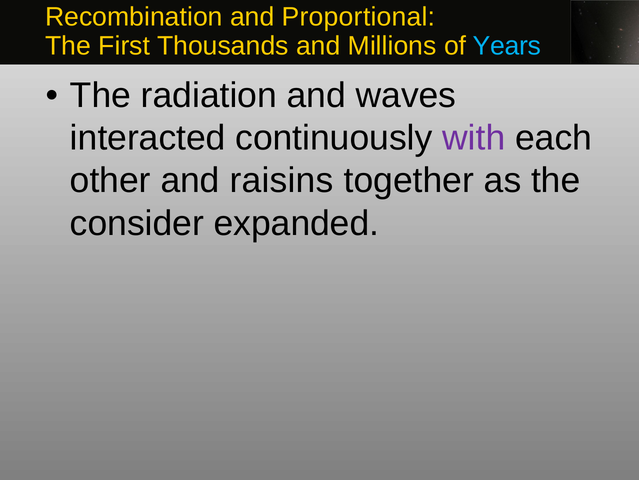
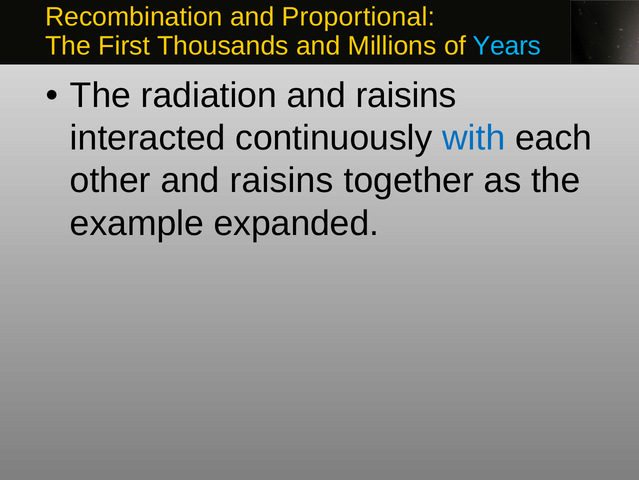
radiation and waves: waves -> raisins
with colour: purple -> blue
consider: consider -> example
